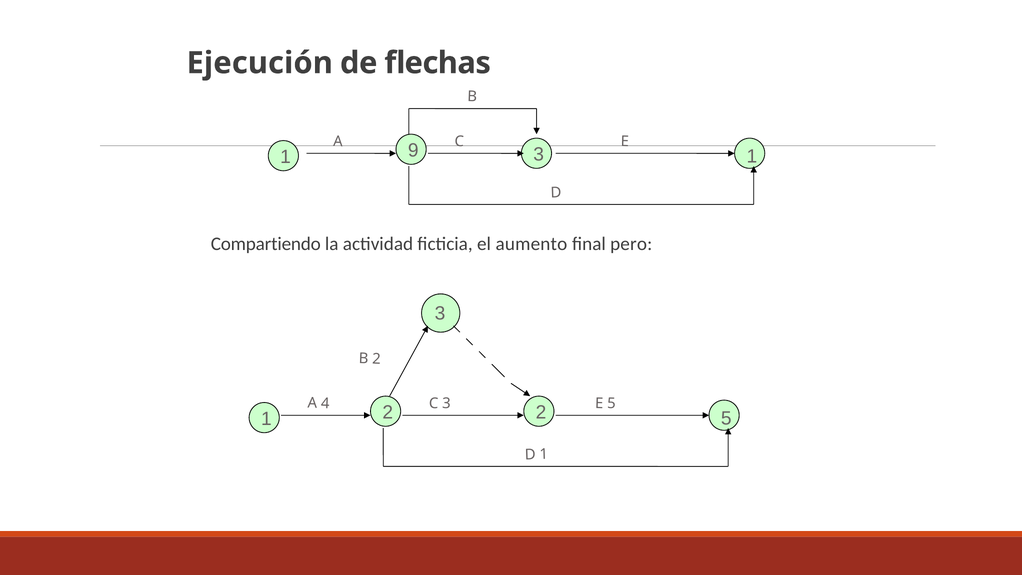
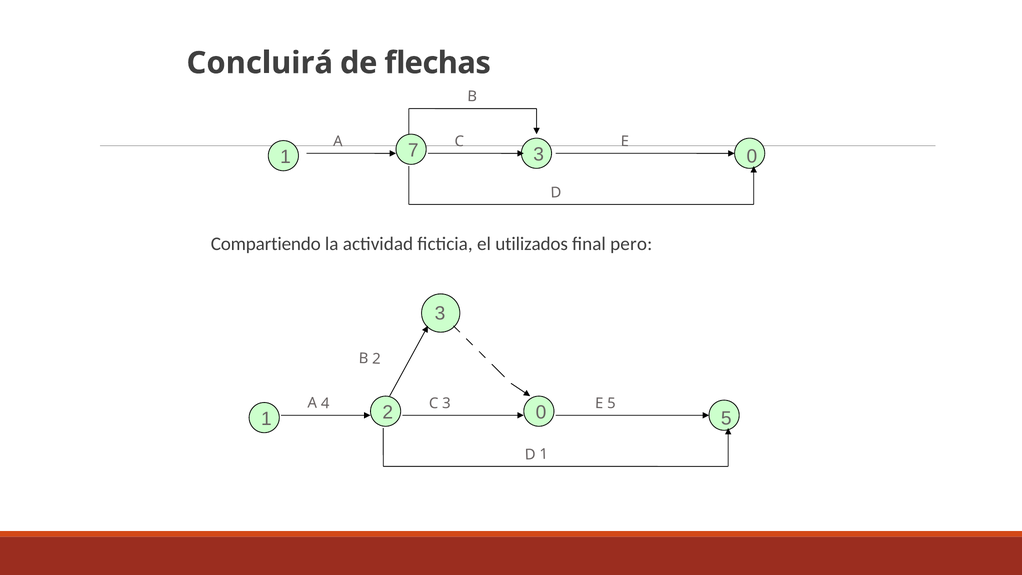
Ejecución: Ejecución -> Concluirá
9: 9 -> 7
3 1: 1 -> 0
aumento: aumento -> utilizados
2 2: 2 -> 0
